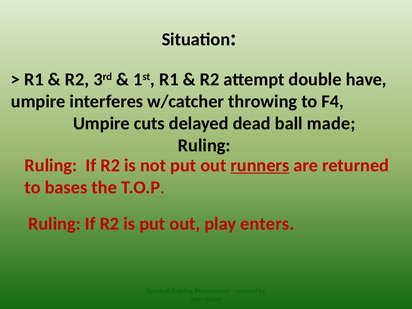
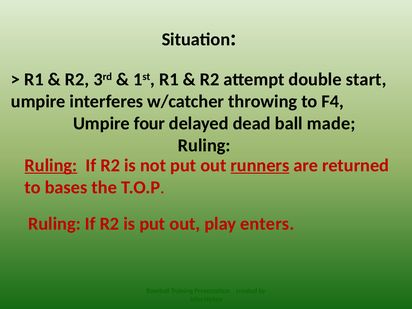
have: have -> start
cuts: cuts -> four
Ruling at (51, 165) underline: none -> present
